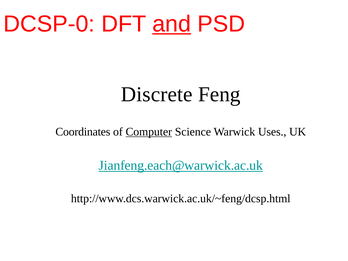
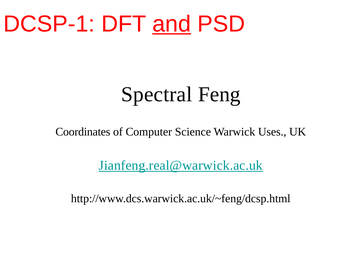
DCSP-0: DCSP-0 -> DCSP-1
Discrete: Discrete -> Spectral
Computer underline: present -> none
Jianfeng.each@warwick.ac.uk: Jianfeng.each@warwick.ac.uk -> Jianfeng.real@warwick.ac.uk
